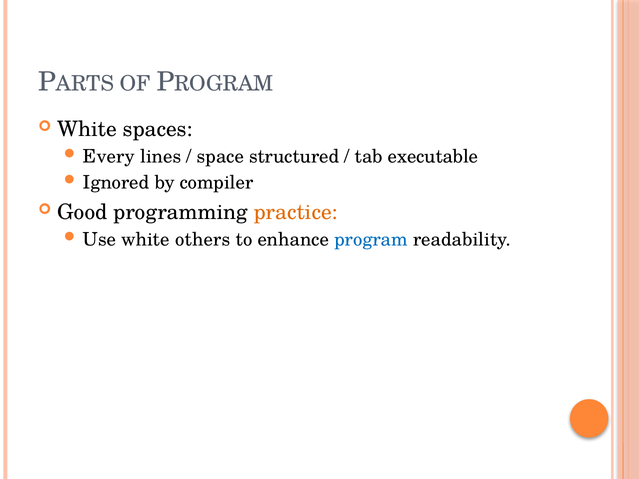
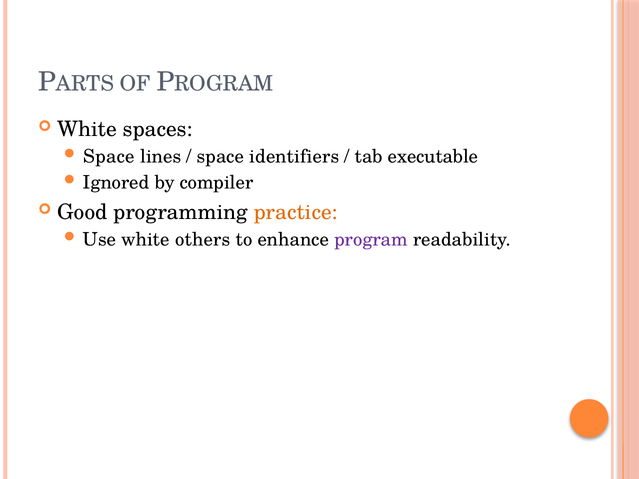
Every at (109, 157): Every -> Space
structured: structured -> identifiers
program colour: blue -> purple
